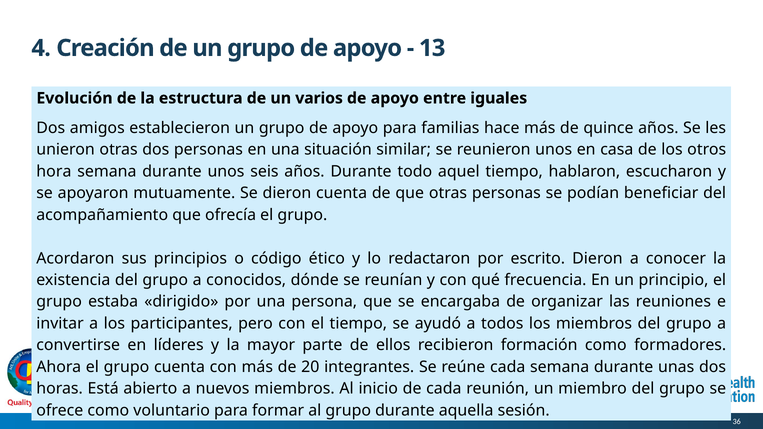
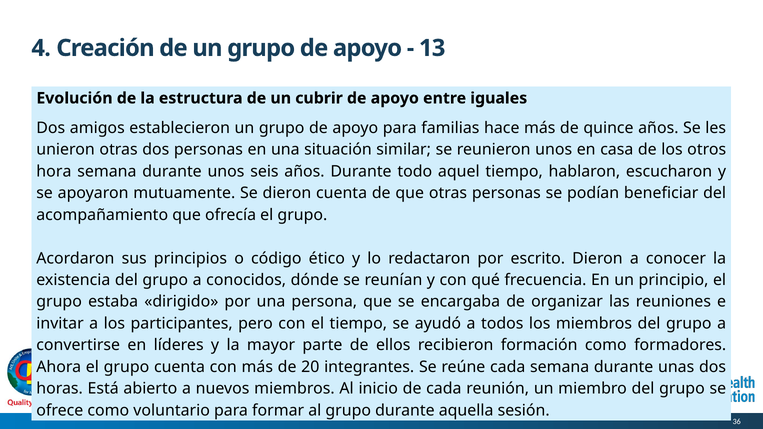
varios: varios -> cubrir
